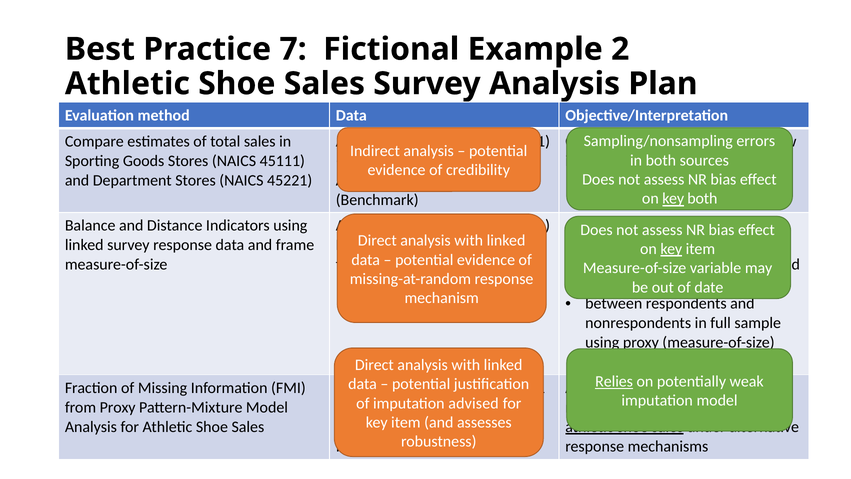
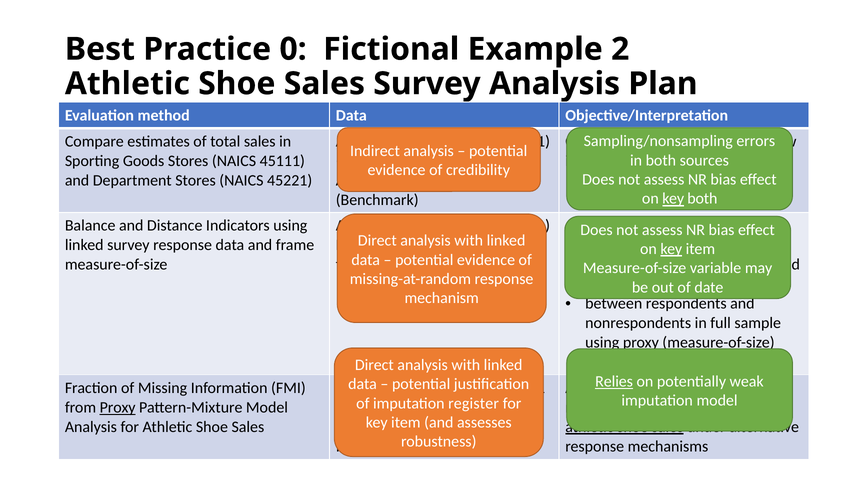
7: 7 -> 0
advised at (474, 403): advised -> register
Proxy at (118, 407) underline: none -> present
